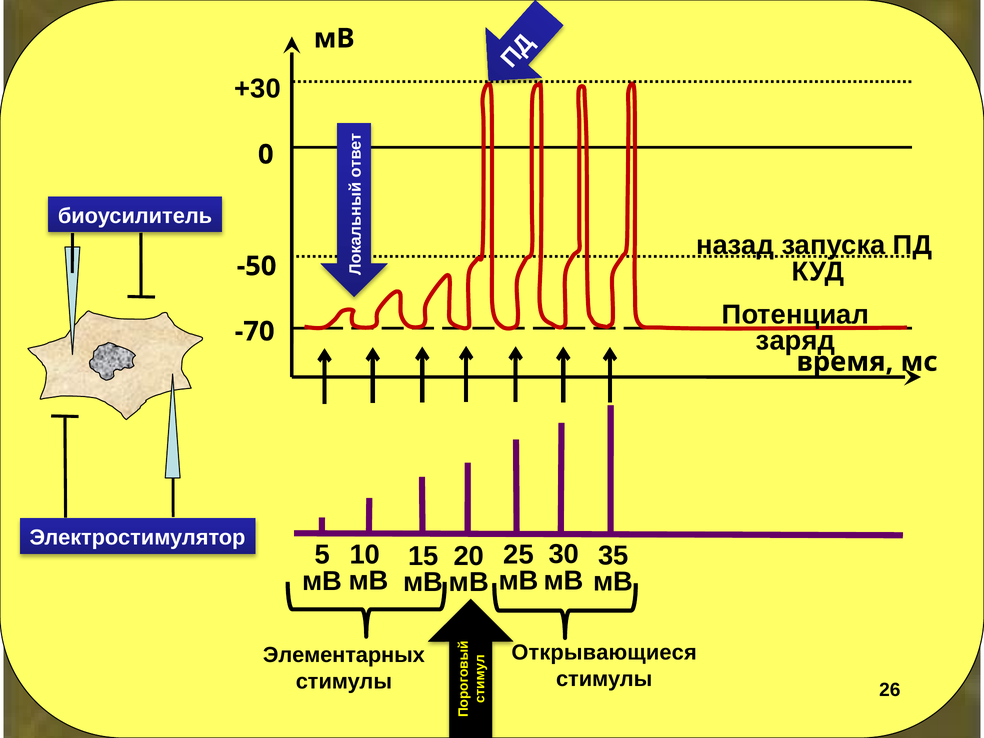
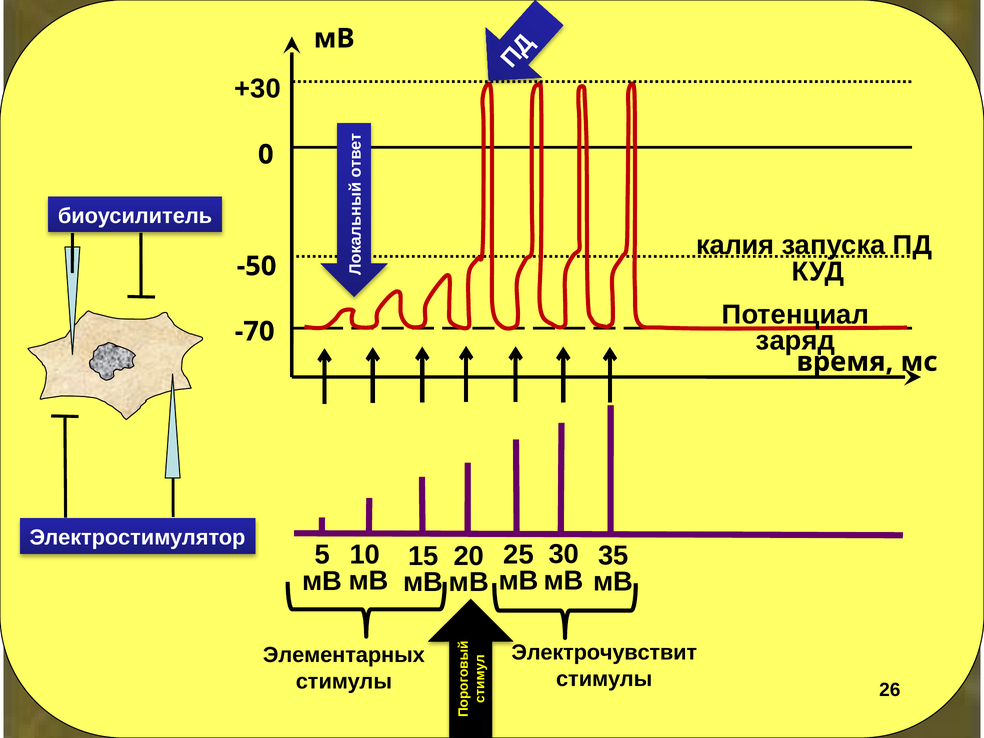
назад: назад -> калия
Открывающиеся: Открывающиеся -> Электрочувствит
